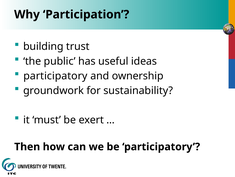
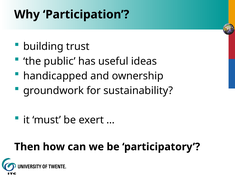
participatory at (55, 76): participatory -> handicapped
